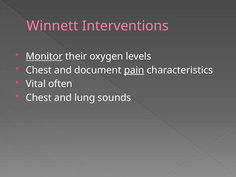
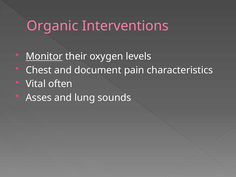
Winnett: Winnett -> Organic
pain underline: present -> none
Chest at (39, 98): Chest -> Asses
